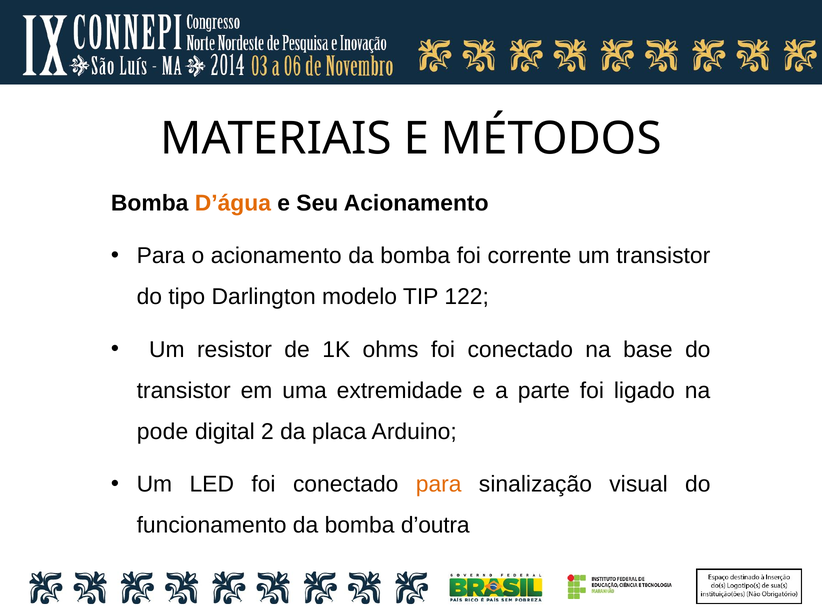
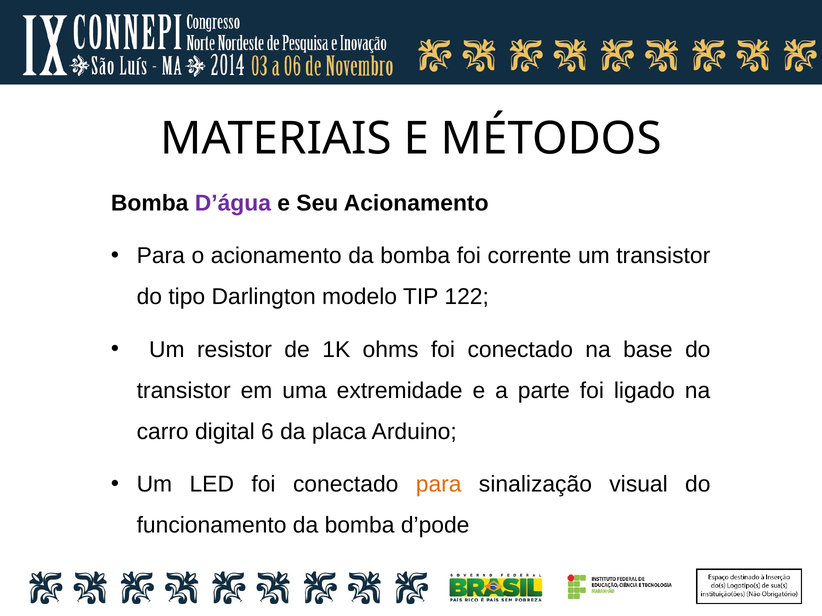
D’água colour: orange -> purple
pode: pode -> carro
2: 2 -> 6
d’outra: d’outra -> d’pode
